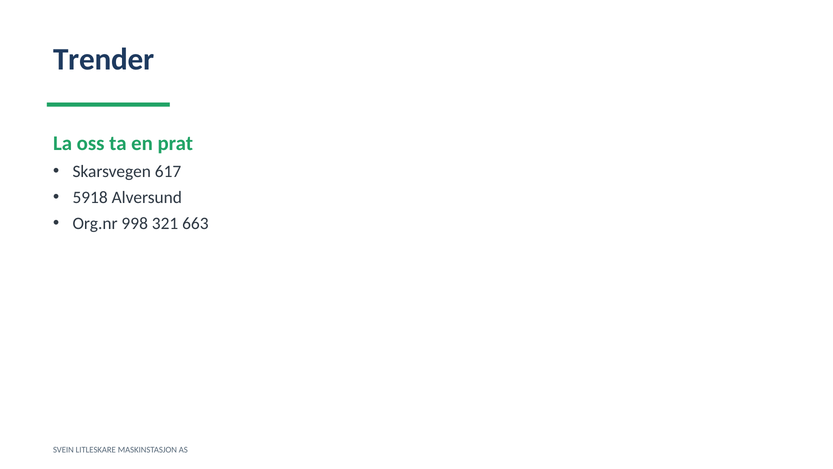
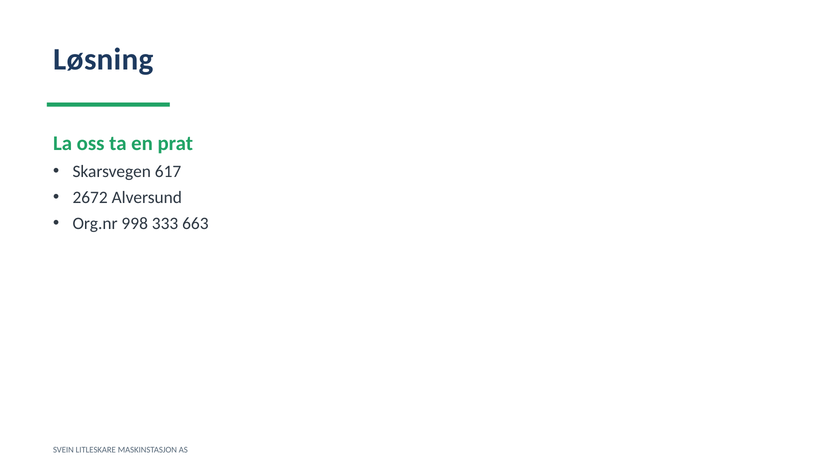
Trender: Trender -> Løsning
5918: 5918 -> 2672
321: 321 -> 333
